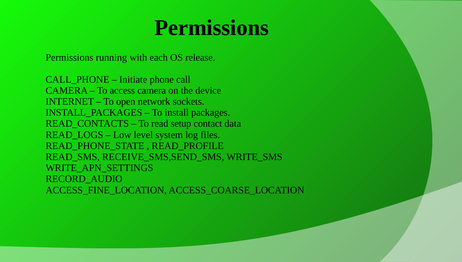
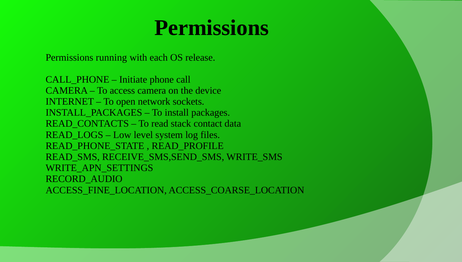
setup: setup -> stack
